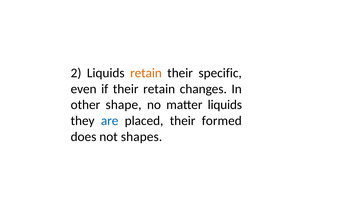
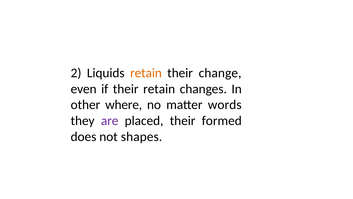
specific: specific -> change
shape: shape -> where
matter liquids: liquids -> words
are colour: blue -> purple
